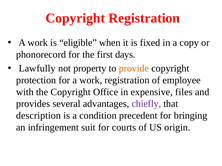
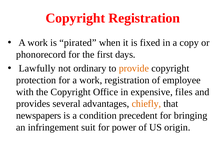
eligible: eligible -> pirated
property: property -> ordinary
chiefly colour: purple -> orange
description: description -> newspapers
courts: courts -> power
